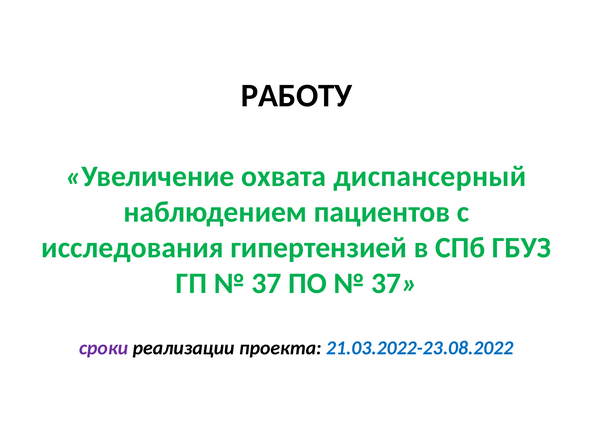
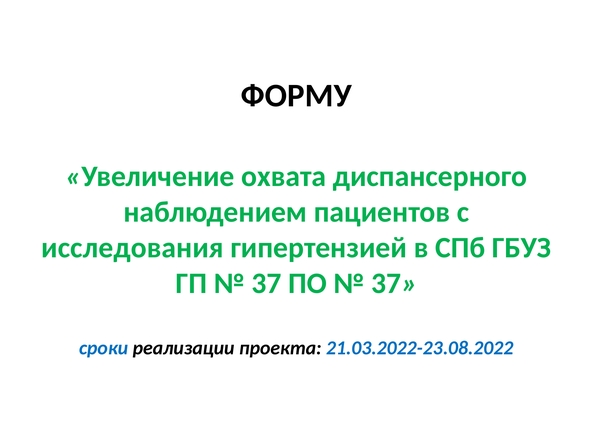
РАБОТУ: РАБОТУ -> ФОРМУ
диспансерный: диспансерный -> диспансерного
сроки colour: purple -> blue
